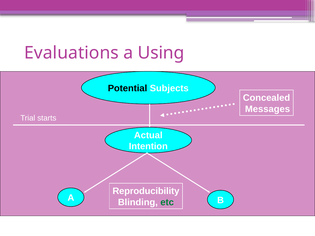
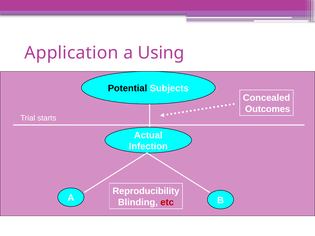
Evaluations: Evaluations -> Application
Messages: Messages -> Outcomes
Intention: Intention -> Infection
etc colour: green -> red
